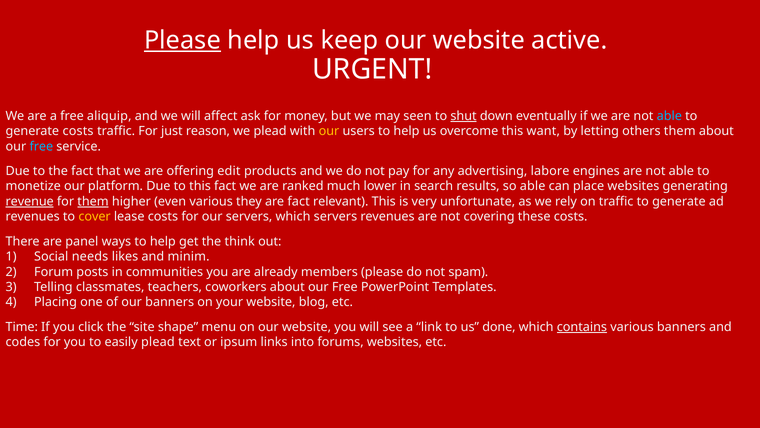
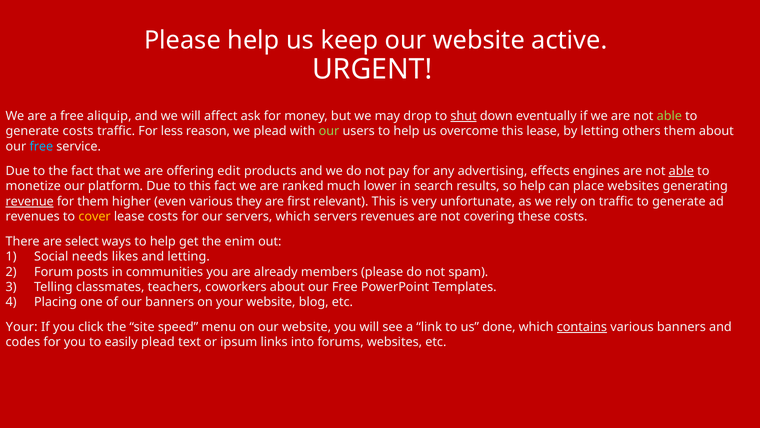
Please at (183, 40) underline: present -> none
seen: seen -> drop
able at (669, 116) colour: light blue -> light green
just: just -> less
our at (329, 131) colour: yellow -> light green
this want: want -> lease
labore: labore -> effects
able at (681, 171) underline: none -> present
so able: able -> help
them at (93, 201) underline: present -> none
are fact: fact -> first
panel: panel -> select
think: think -> enim
and minim: minim -> letting
Time at (22, 327): Time -> Your
shape: shape -> speed
